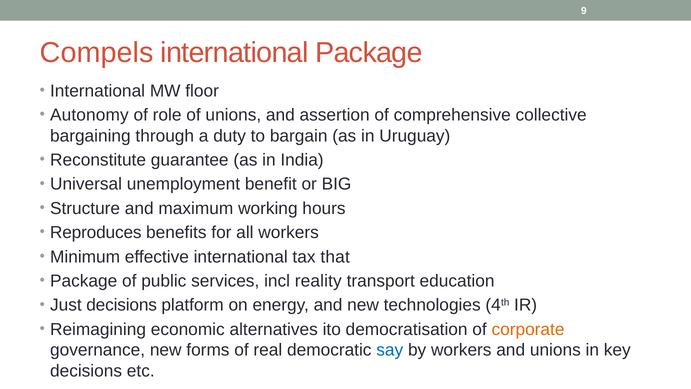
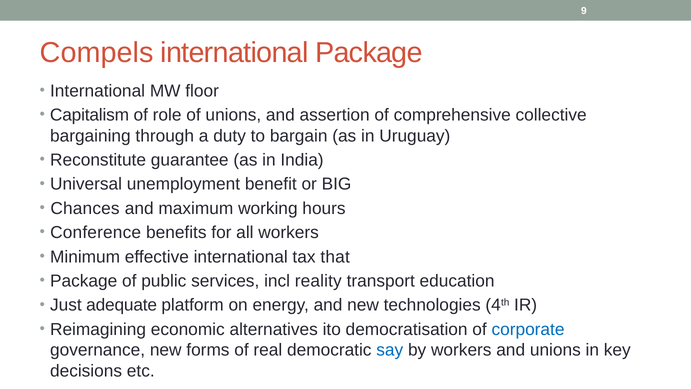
Autonomy: Autonomy -> Capitalism
Structure: Structure -> Chances
Reproduces: Reproduces -> Conference
Just decisions: decisions -> adequate
corporate colour: orange -> blue
